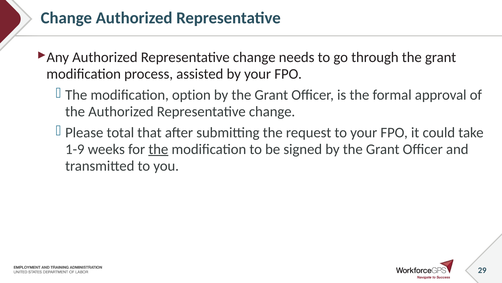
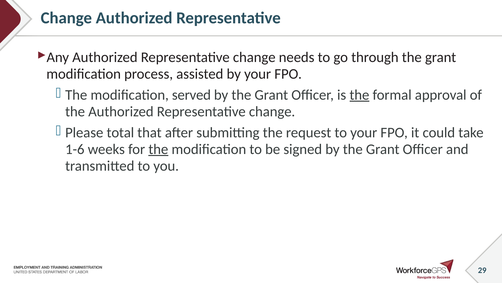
option: option -> served
the at (359, 95) underline: none -> present
1-9: 1-9 -> 1-6
